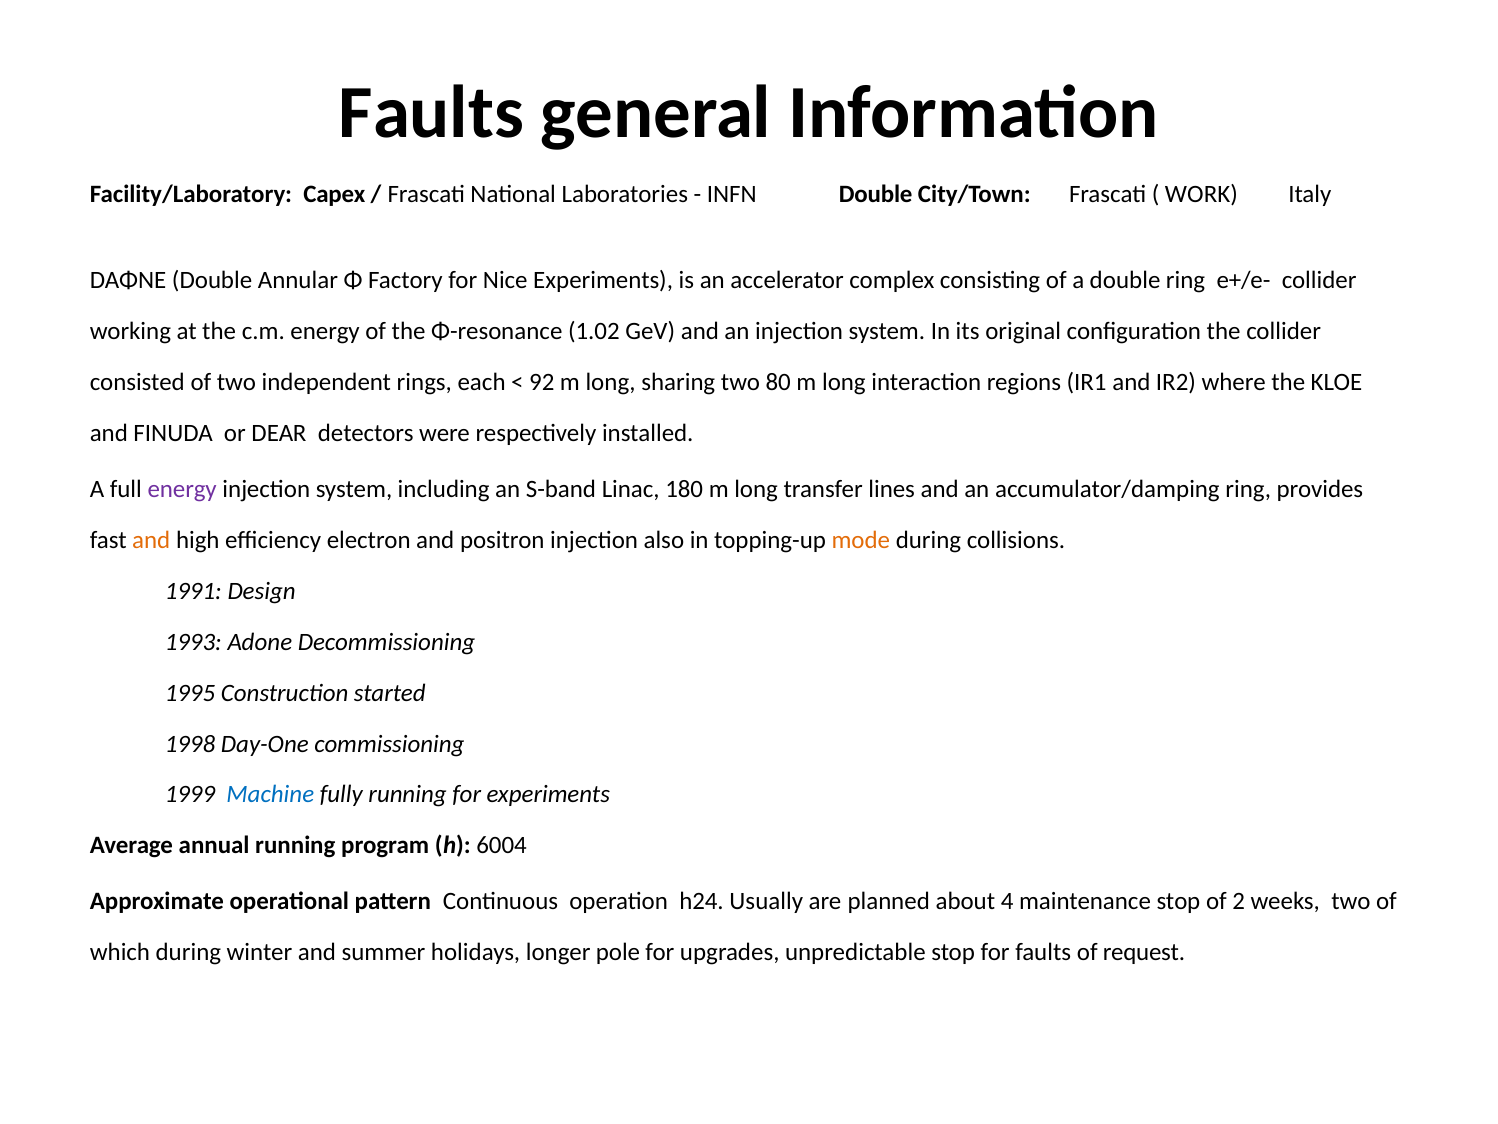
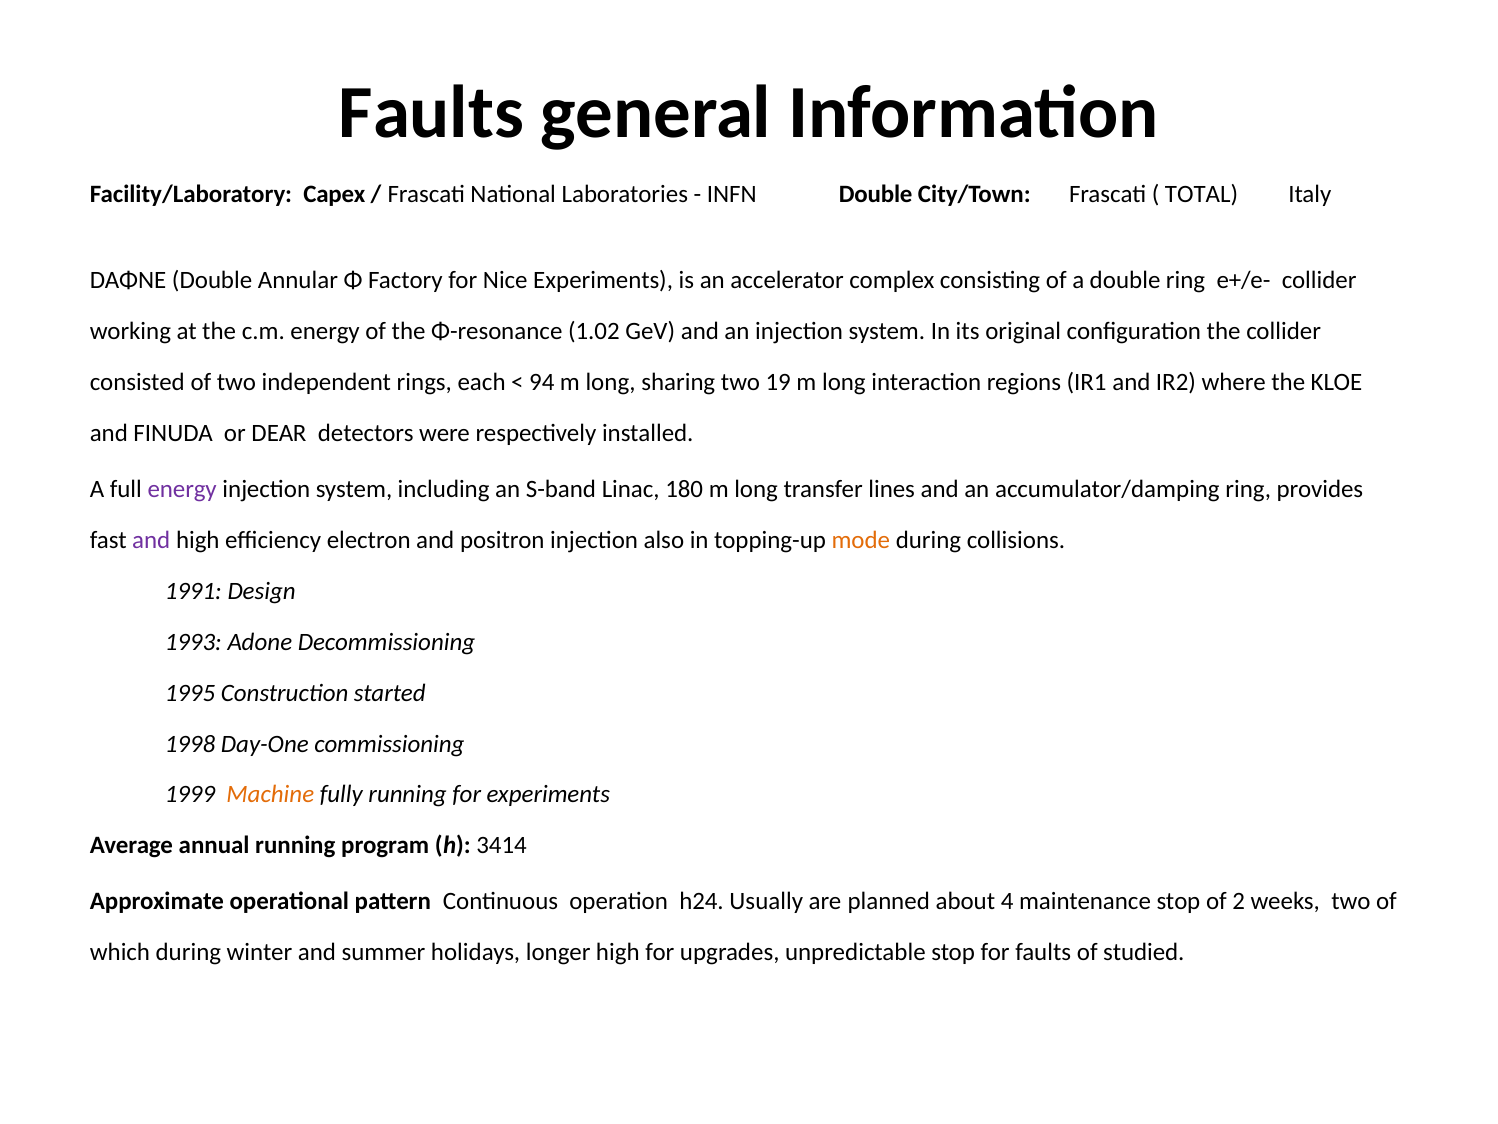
WORK: WORK -> TOTAL
92: 92 -> 94
80: 80 -> 19
and at (151, 540) colour: orange -> purple
Machine colour: blue -> orange
6004: 6004 -> 3414
longer pole: pole -> high
request: request -> studied
